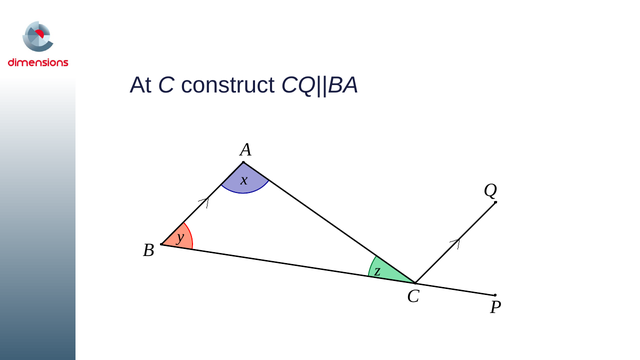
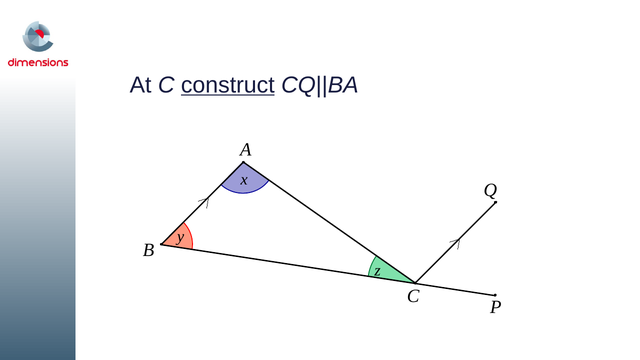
construct underline: none -> present
